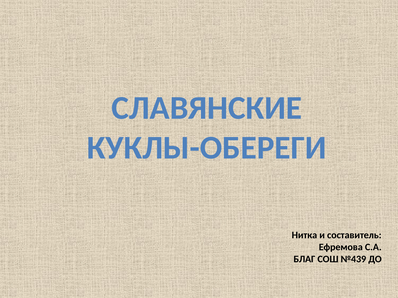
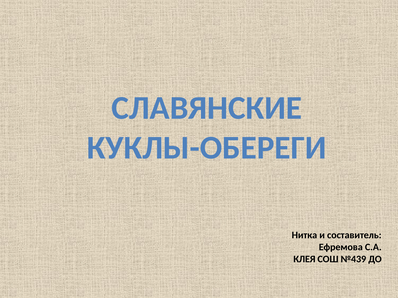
БЛАГ: БЛАГ -> КЛЕЯ
